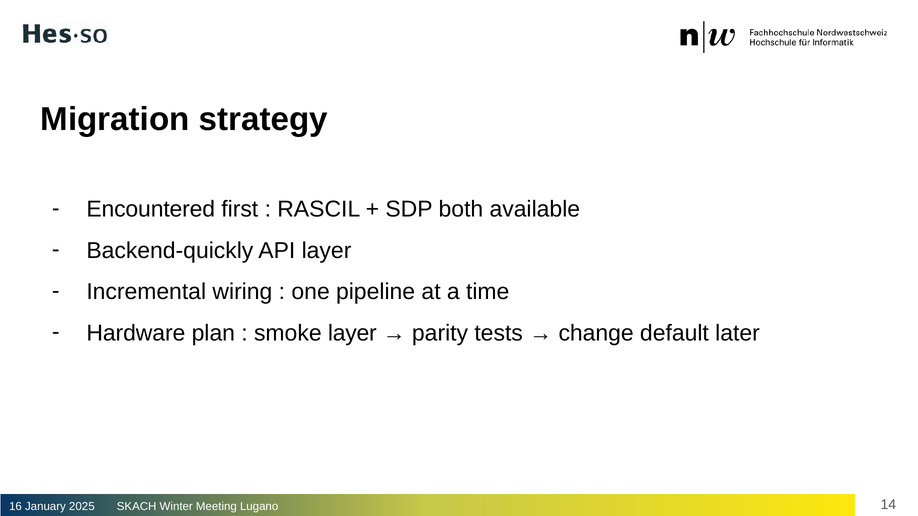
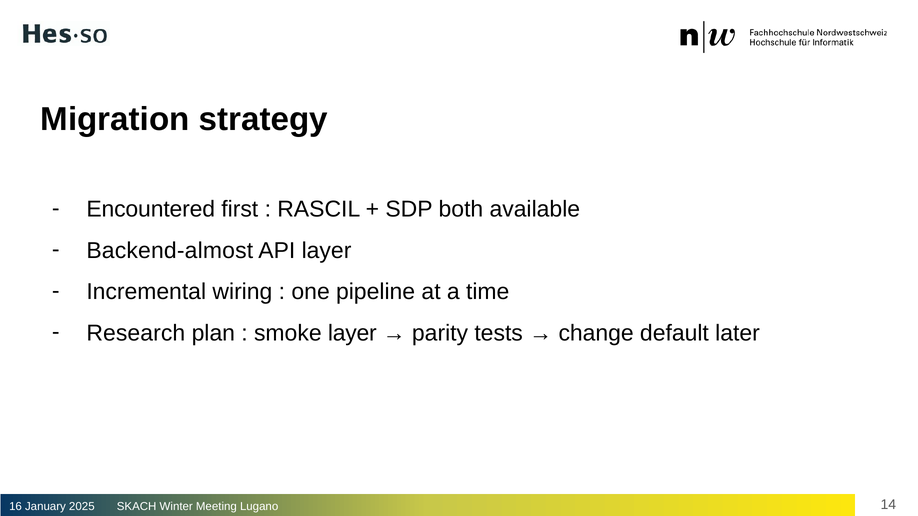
Backend-quickly: Backend-quickly -> Backend-almost
Hardware: Hardware -> Research
